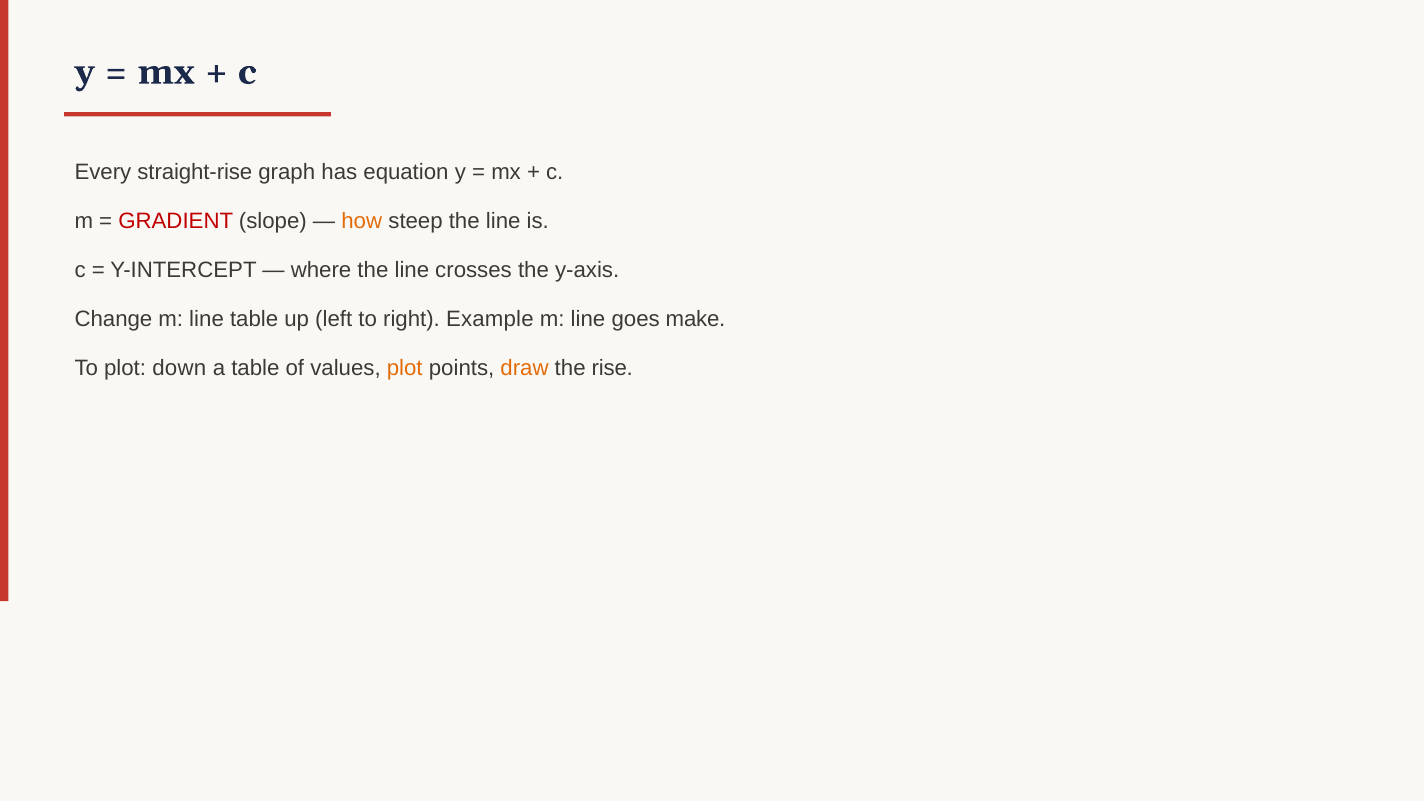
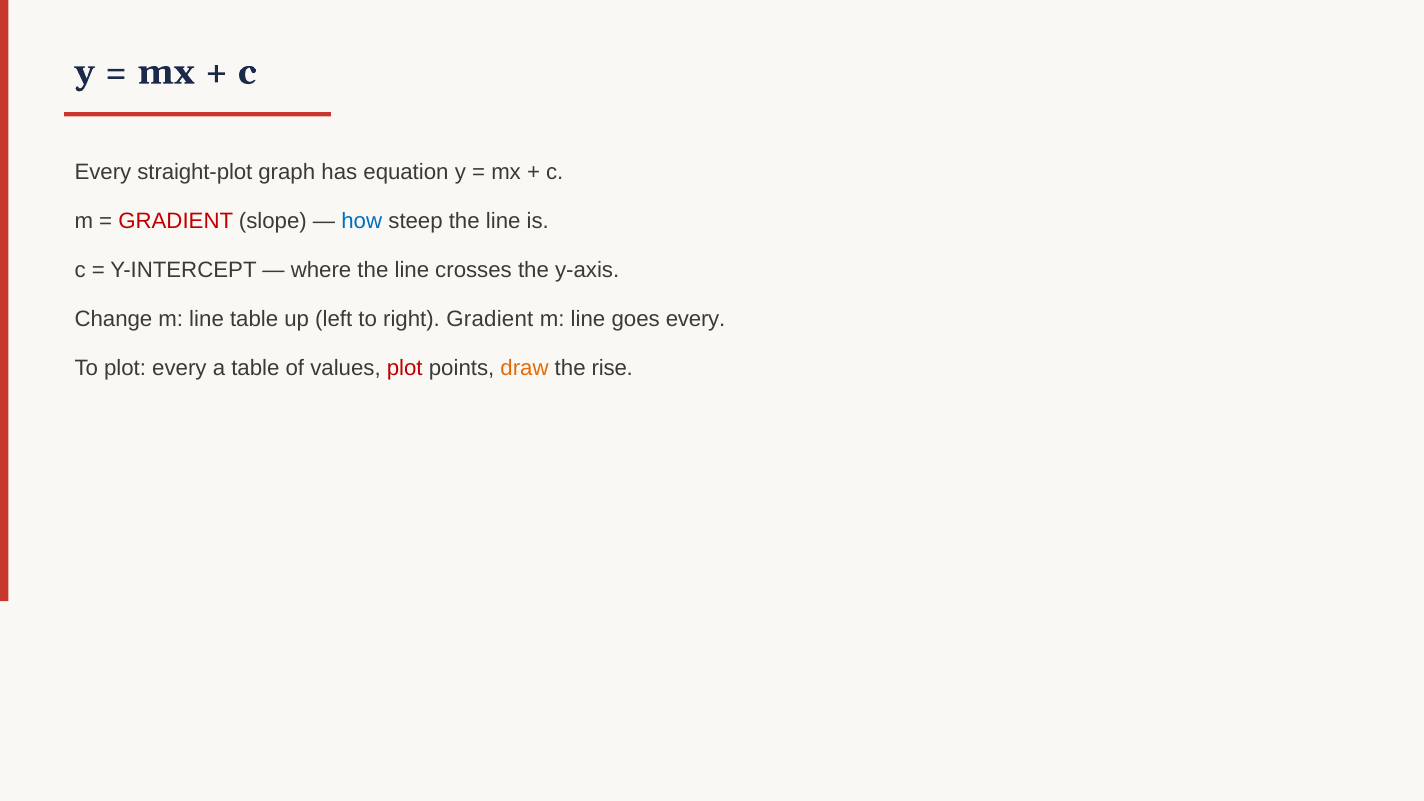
straight-rise: straight-rise -> straight-plot
how colour: orange -> blue
right Example: Example -> Gradient
goes make: make -> every
plot down: down -> every
plot at (405, 368) colour: orange -> red
